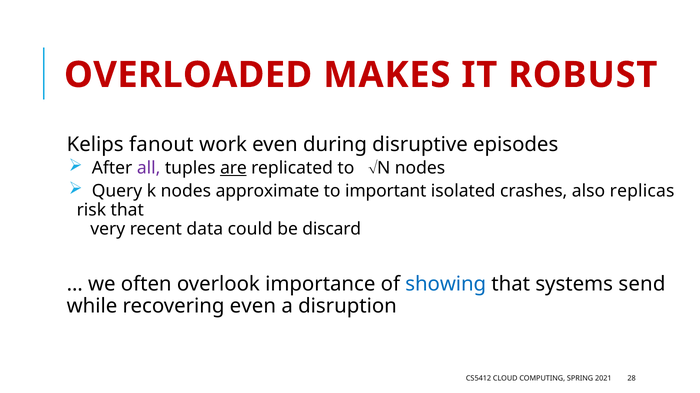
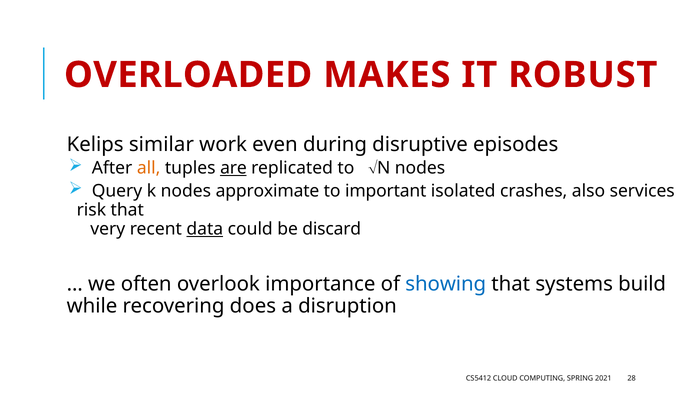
fanout: fanout -> similar
all colour: purple -> orange
replicas: replicas -> services
data underline: none -> present
send: send -> build
recovering even: even -> does
